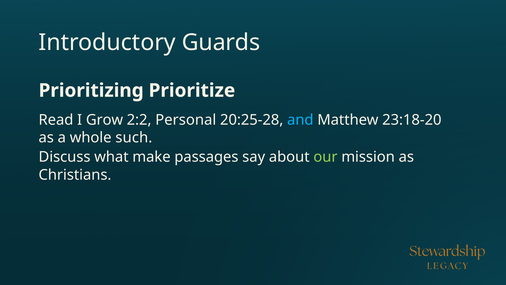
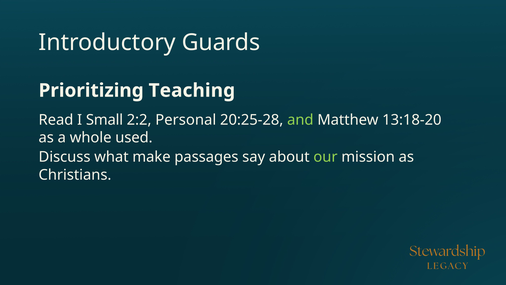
Prioritize: Prioritize -> Teaching
Grow: Grow -> Small
and colour: light blue -> light green
23:18-20: 23:18-20 -> 13:18-20
such: such -> used
